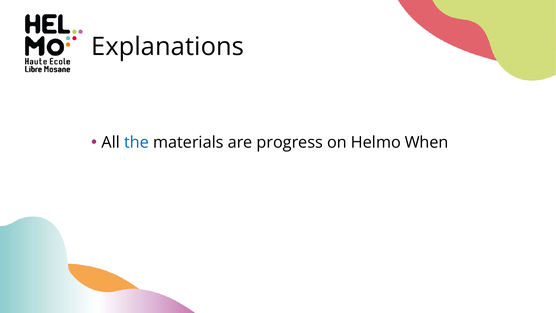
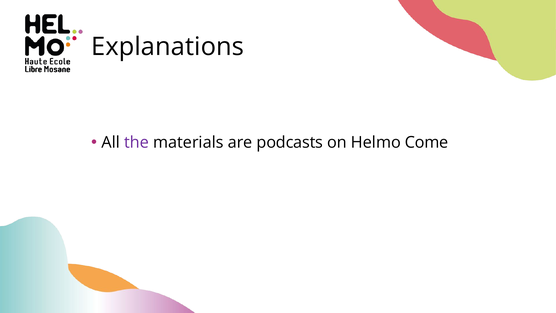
the colour: blue -> purple
progress: progress -> podcasts
When: When -> Come
